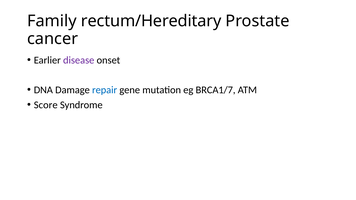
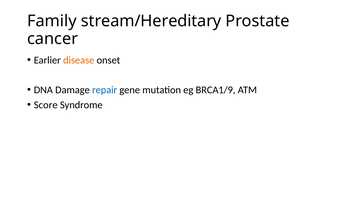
rectum/Hereditary: rectum/Hereditary -> stream/Hereditary
disease colour: purple -> orange
BRCA1/7: BRCA1/7 -> BRCA1/9
